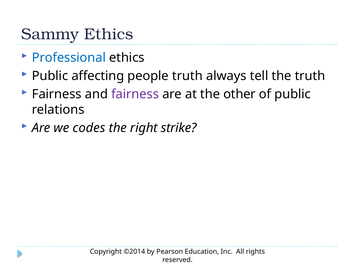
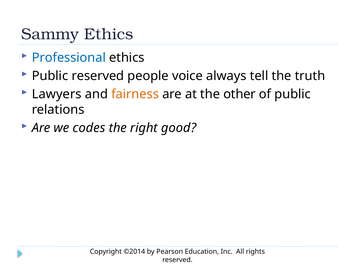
Public affecting: affecting -> reserved
people truth: truth -> voice
Fairness at (57, 94): Fairness -> Lawyers
fairness at (135, 94) colour: purple -> orange
strike: strike -> good
